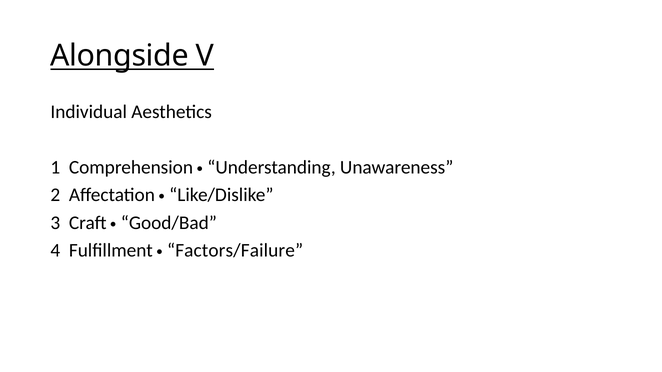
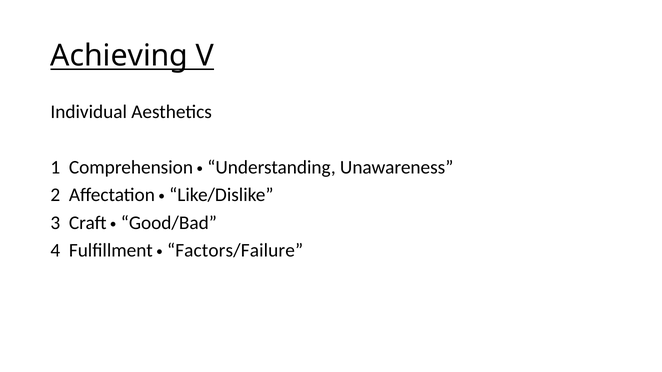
Alongside: Alongside -> Achieving
